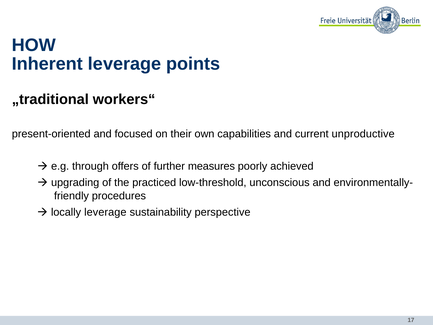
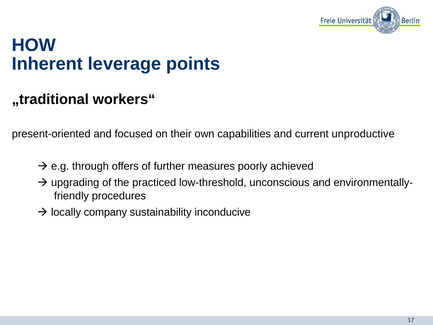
locally leverage: leverage -> company
perspective: perspective -> inconducive
